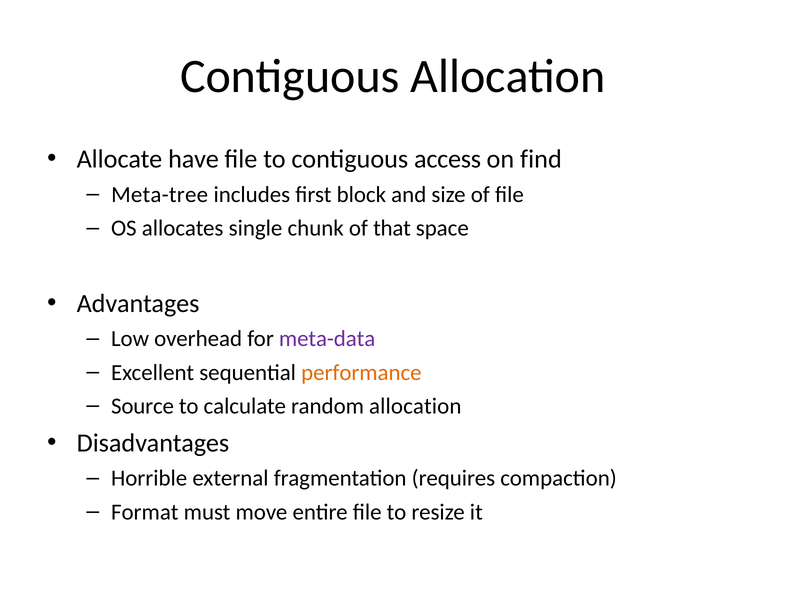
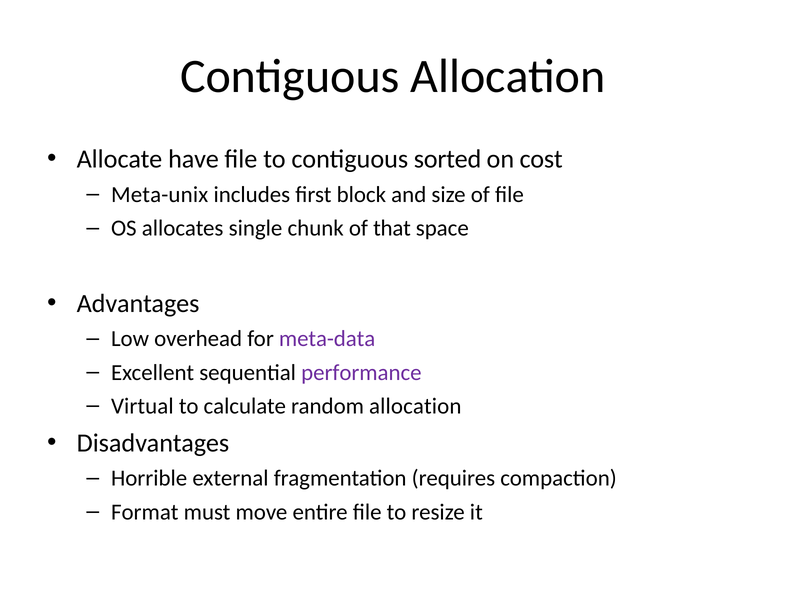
access: access -> sorted
find: find -> cost
Meta-tree: Meta-tree -> Meta-unix
performance colour: orange -> purple
Source: Source -> Virtual
